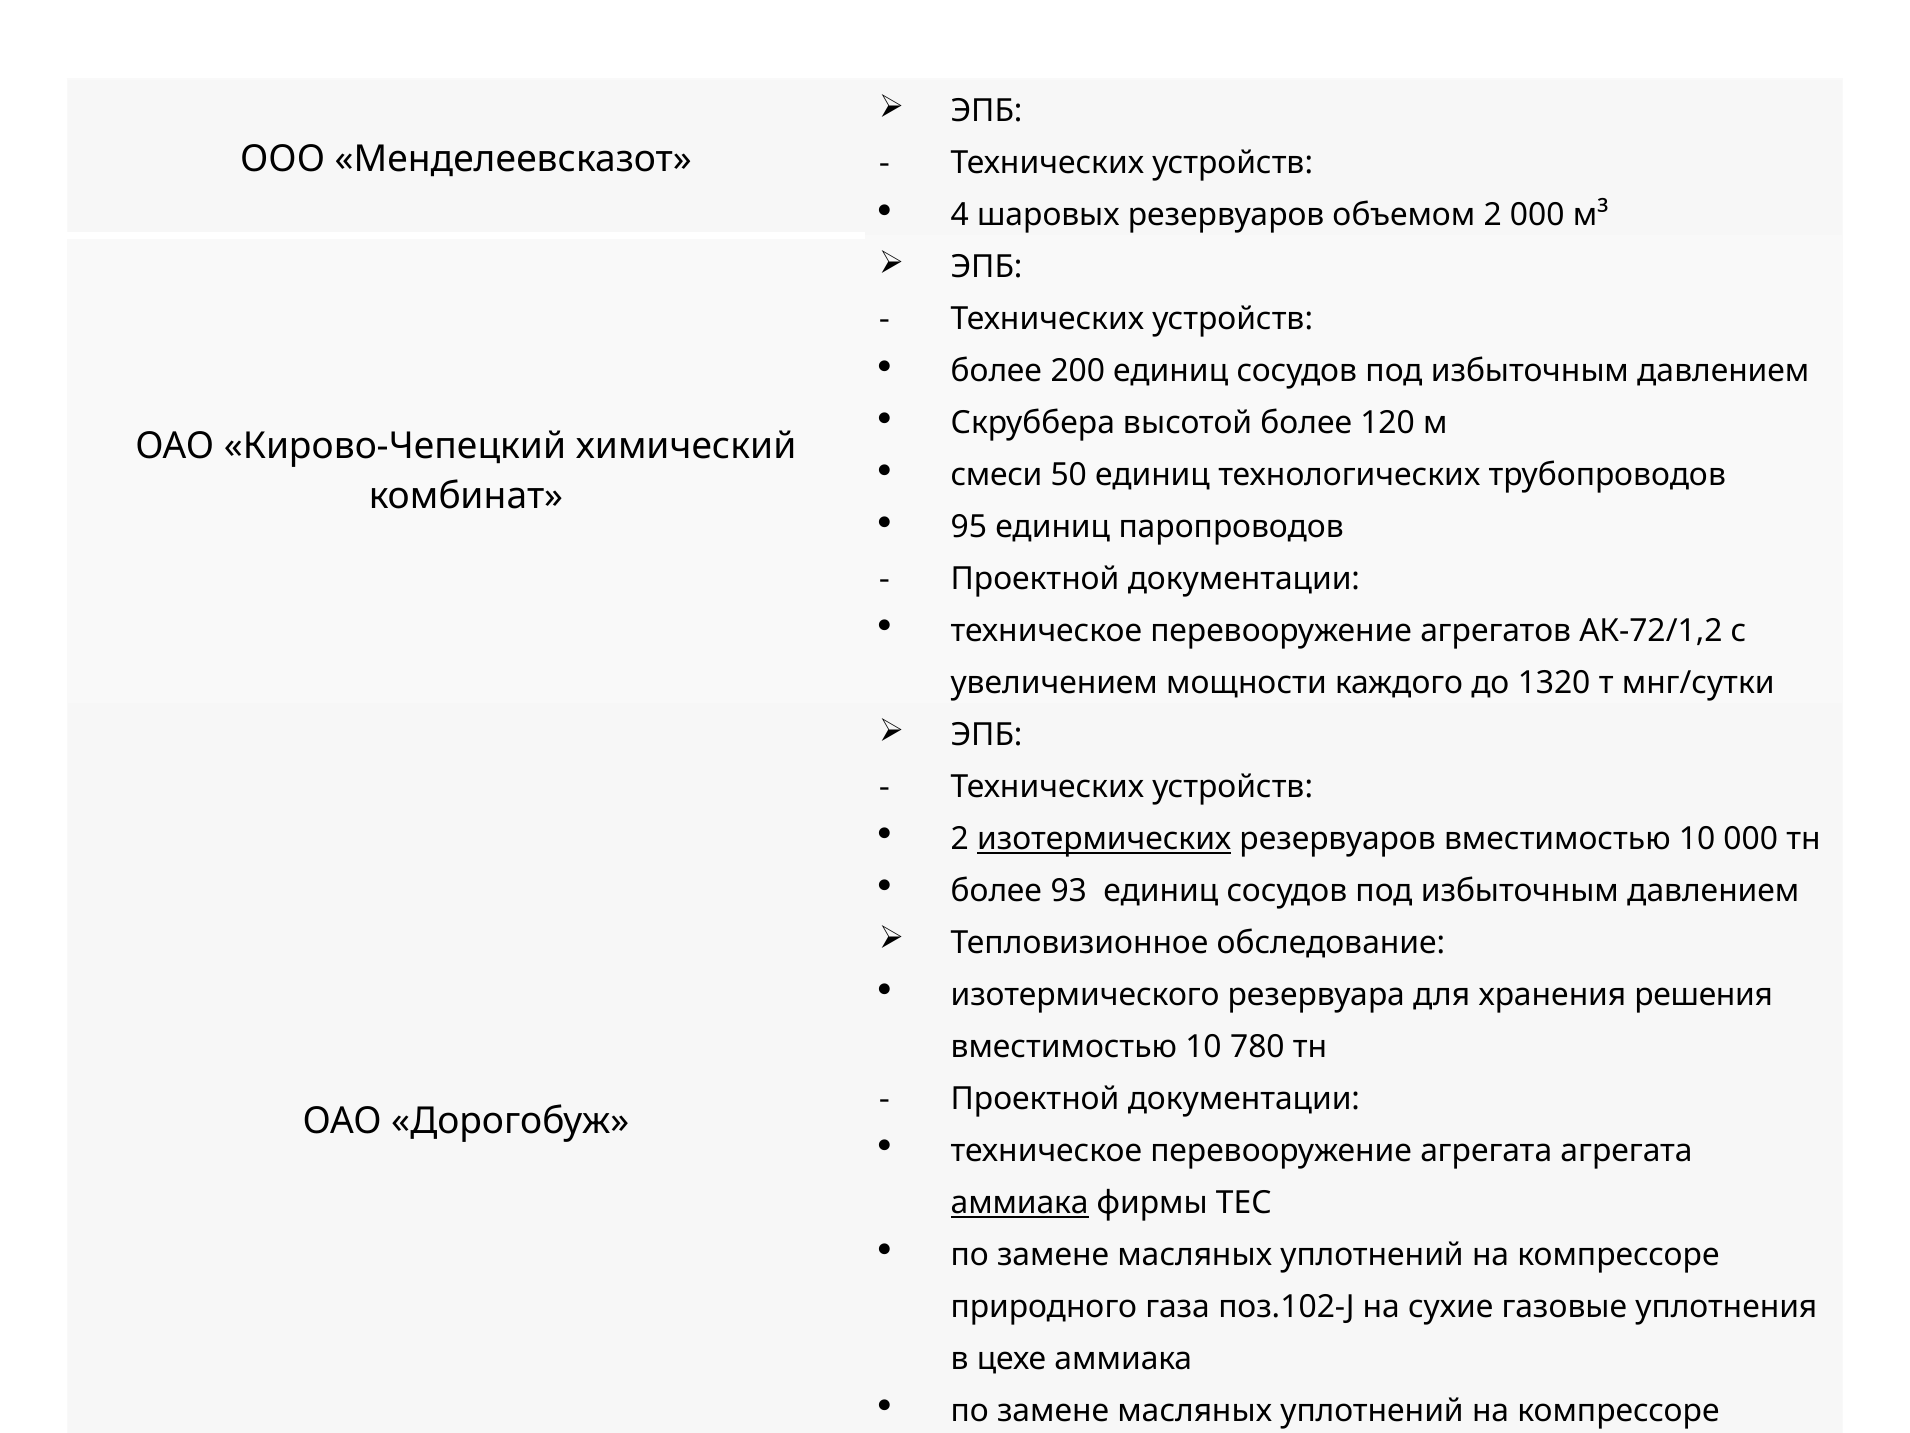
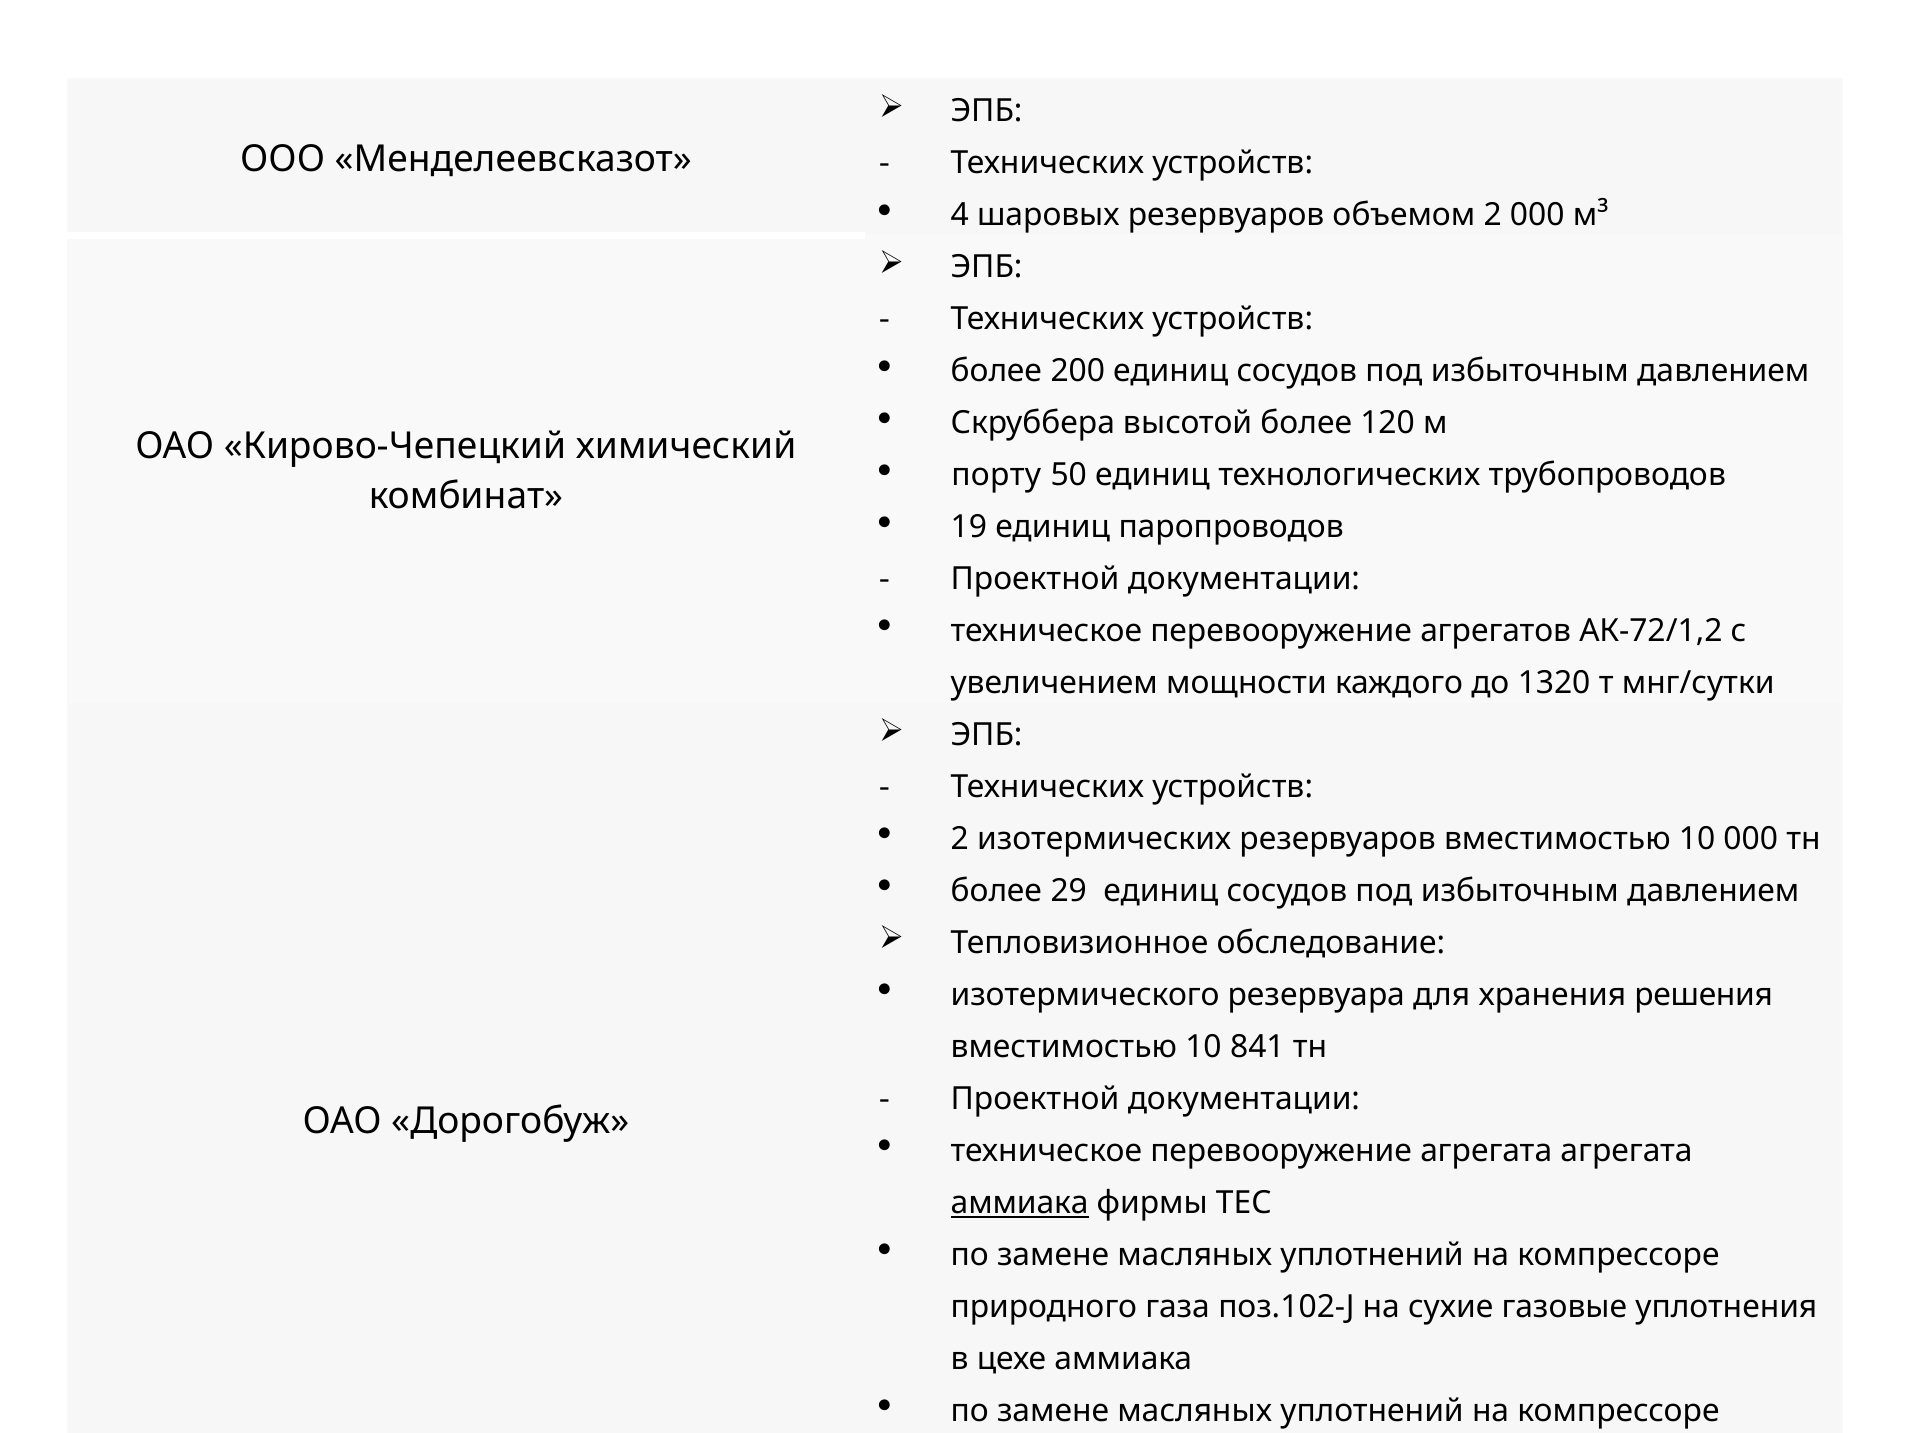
смеси: смеси -> порту
95: 95 -> 19
изотермических underline: present -> none
93: 93 -> 29
780: 780 -> 841
